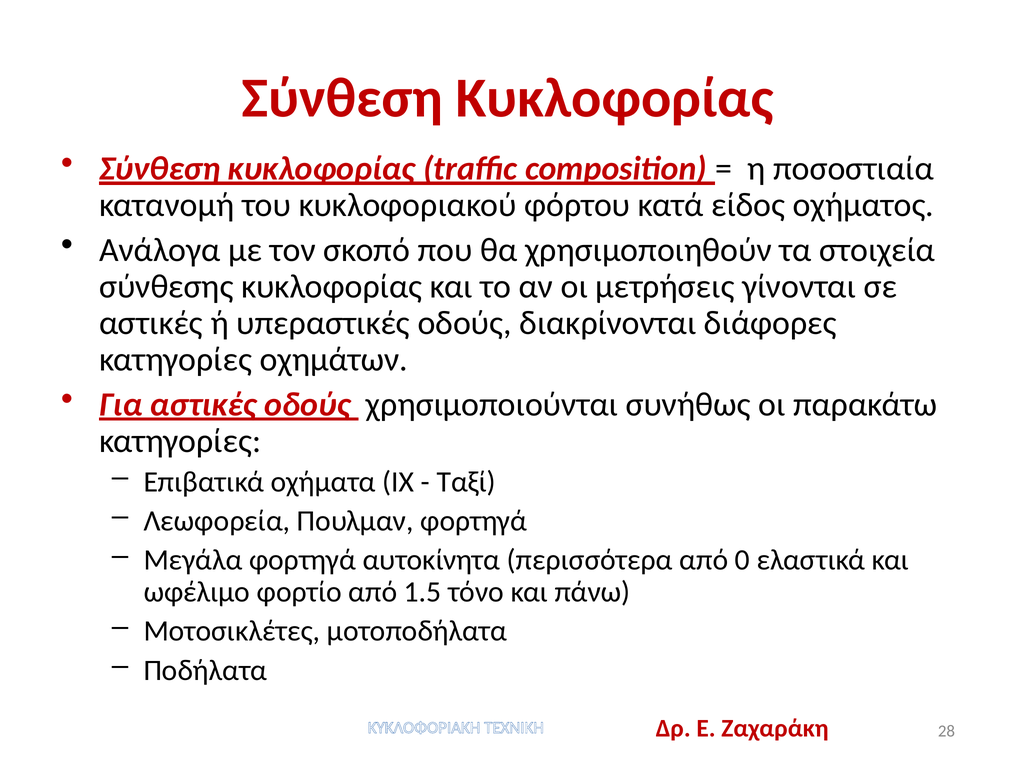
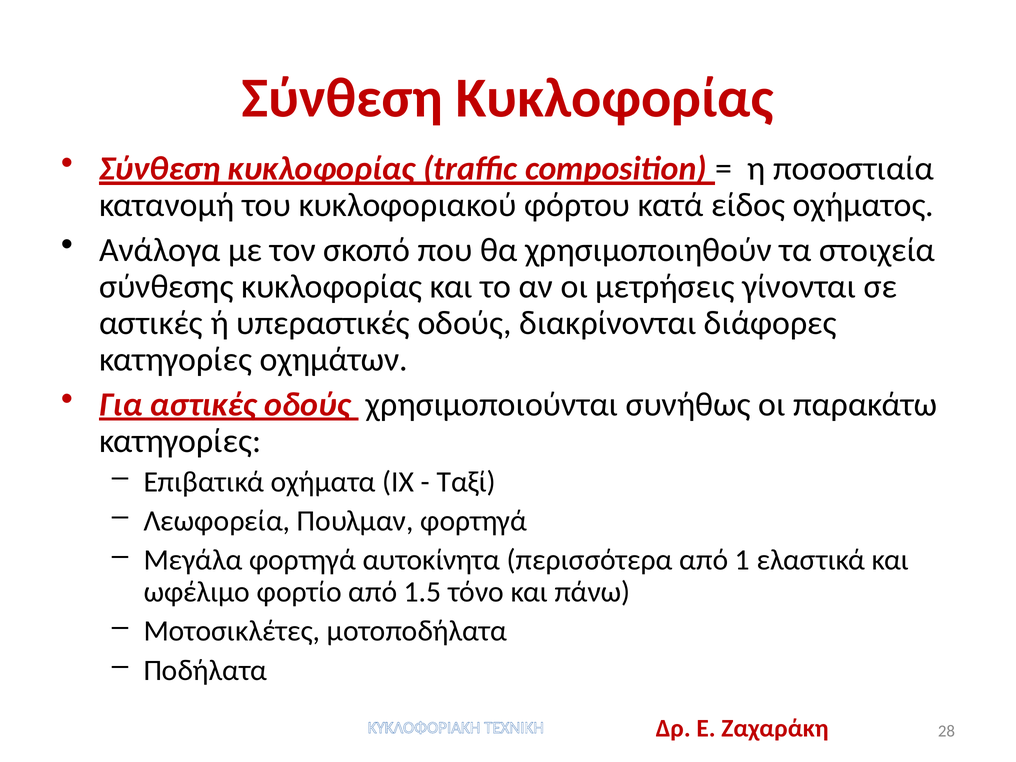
0: 0 -> 1
